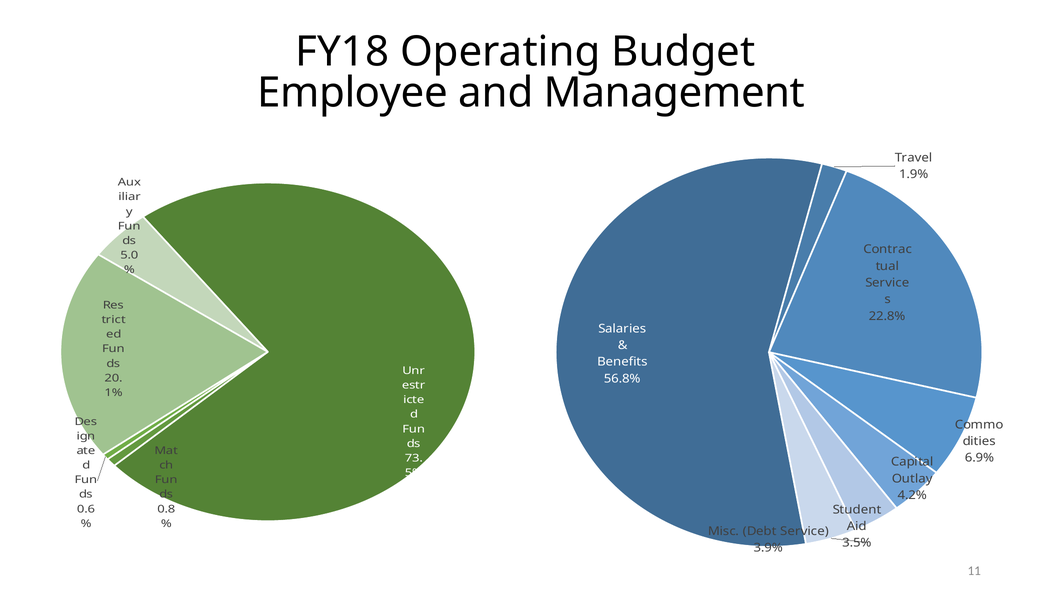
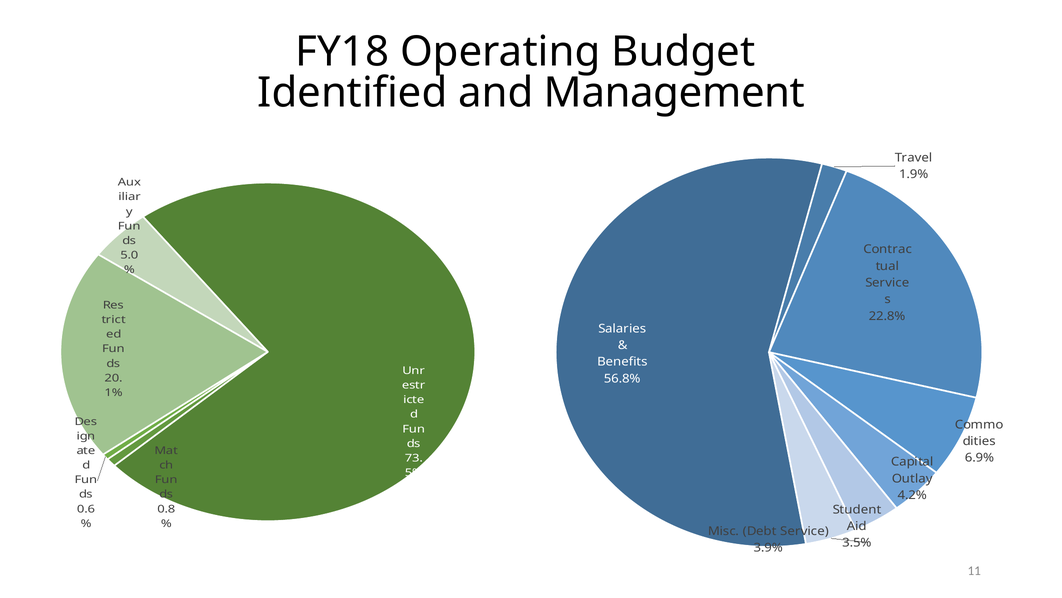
Employee: Employee -> Identified
